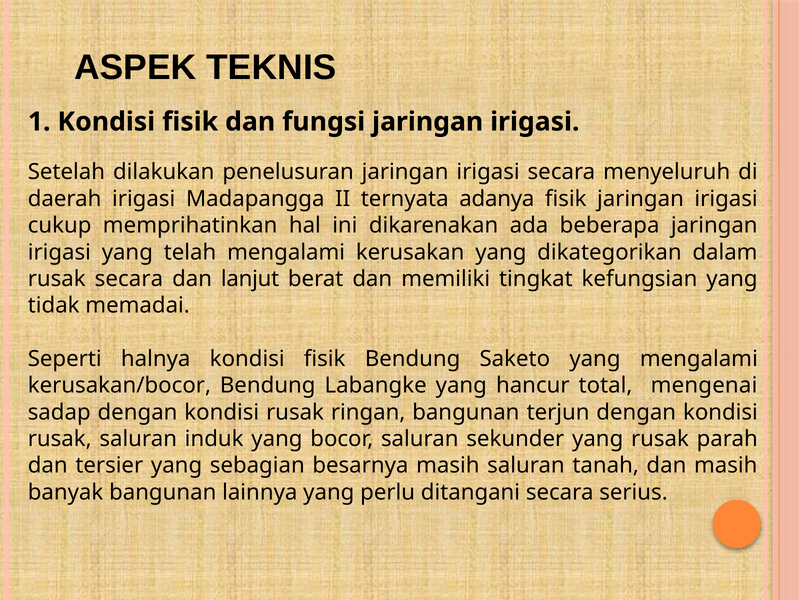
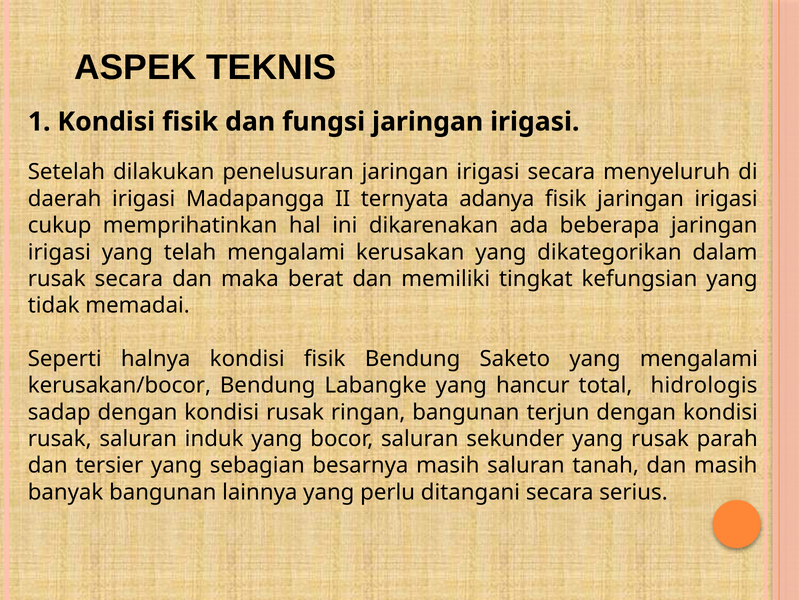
lanjut: lanjut -> maka
mengenai: mengenai -> hidrologis
